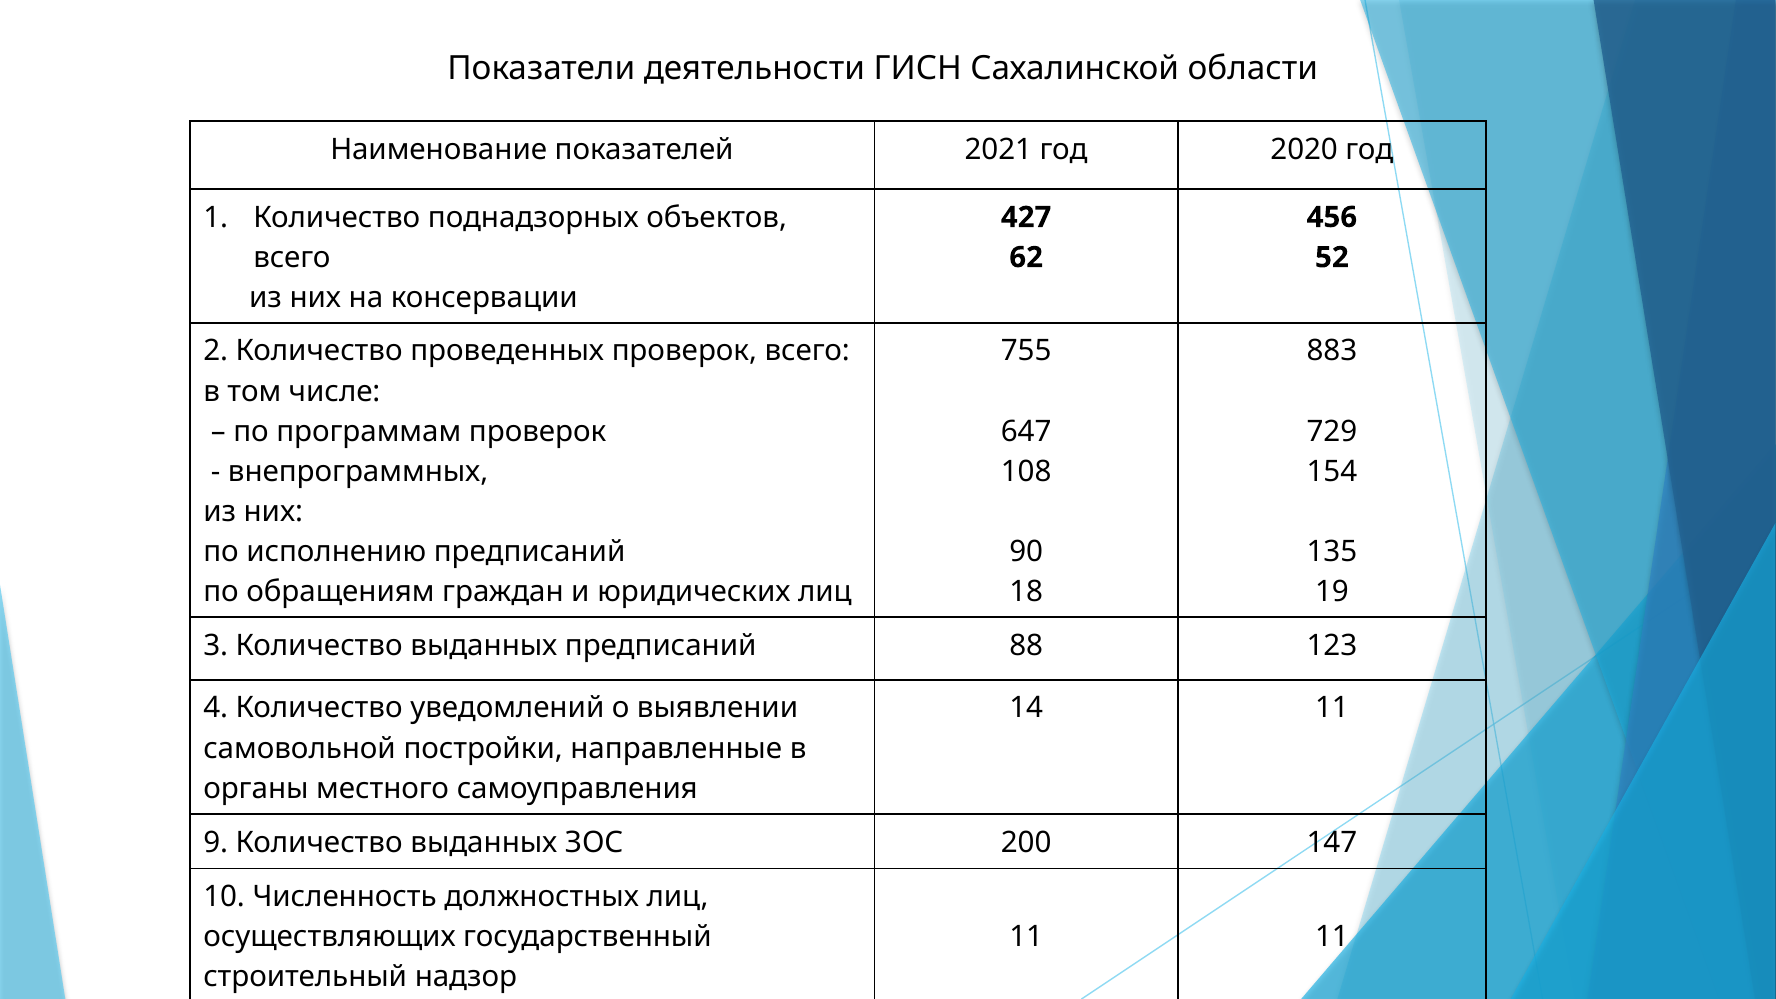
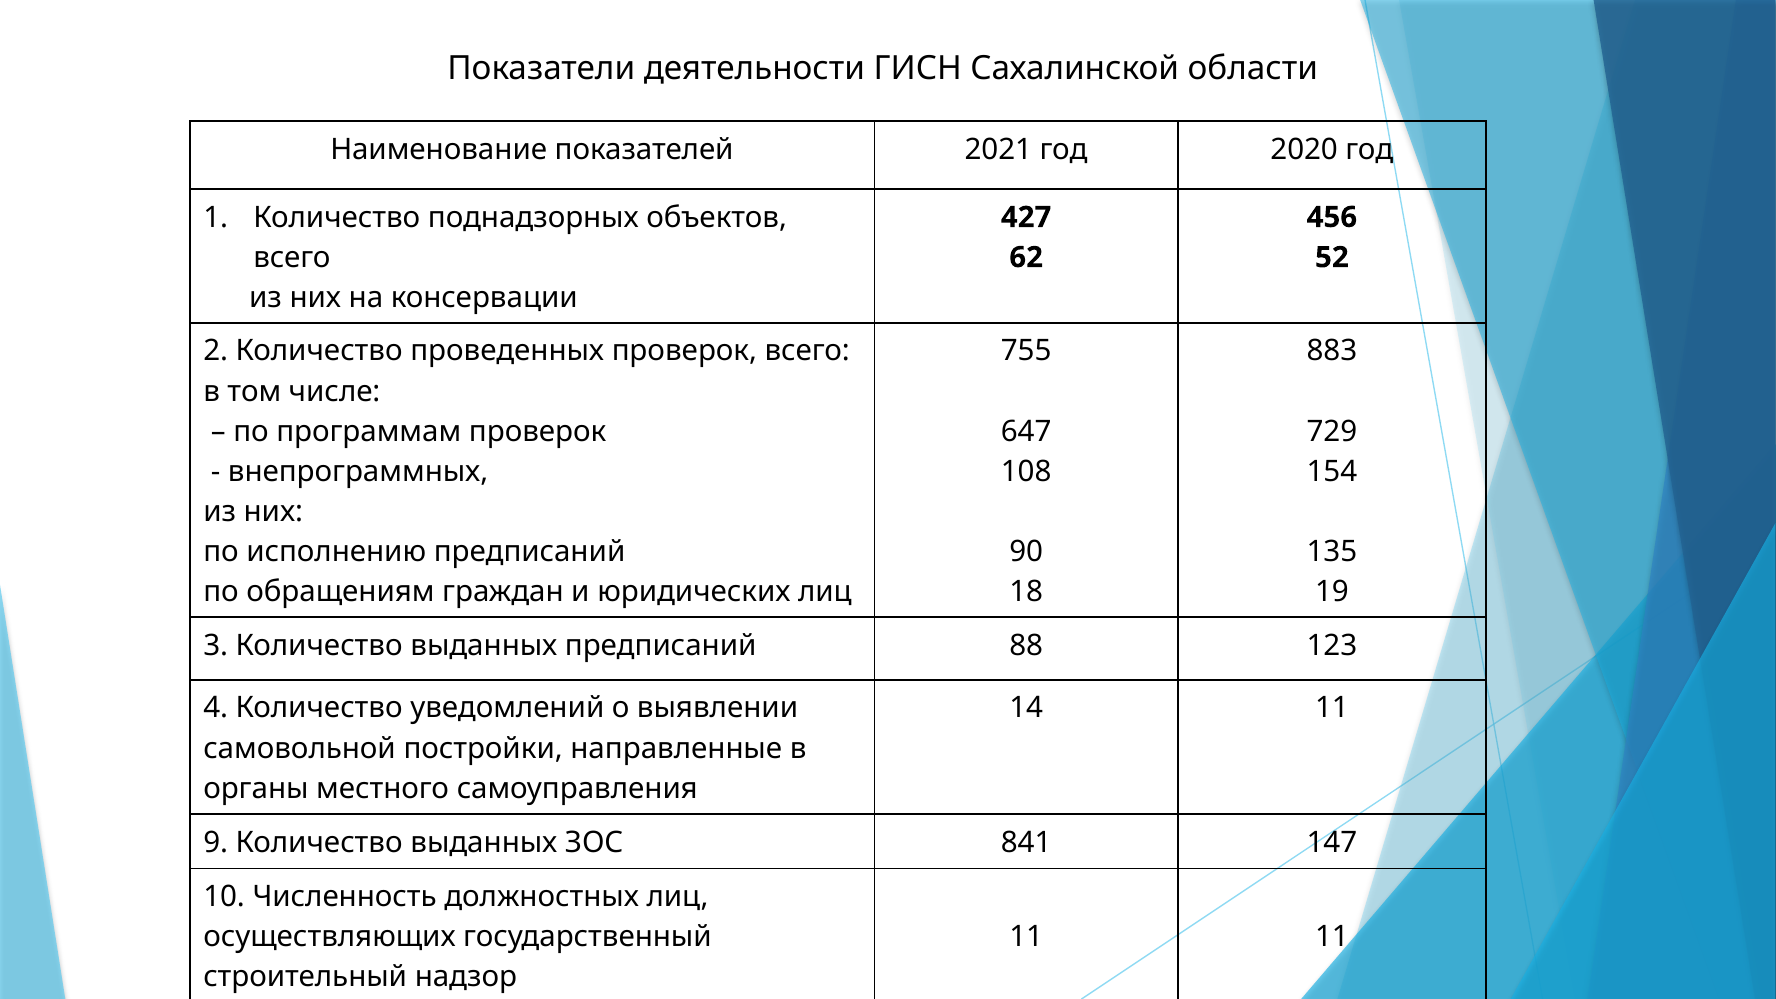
200: 200 -> 841
